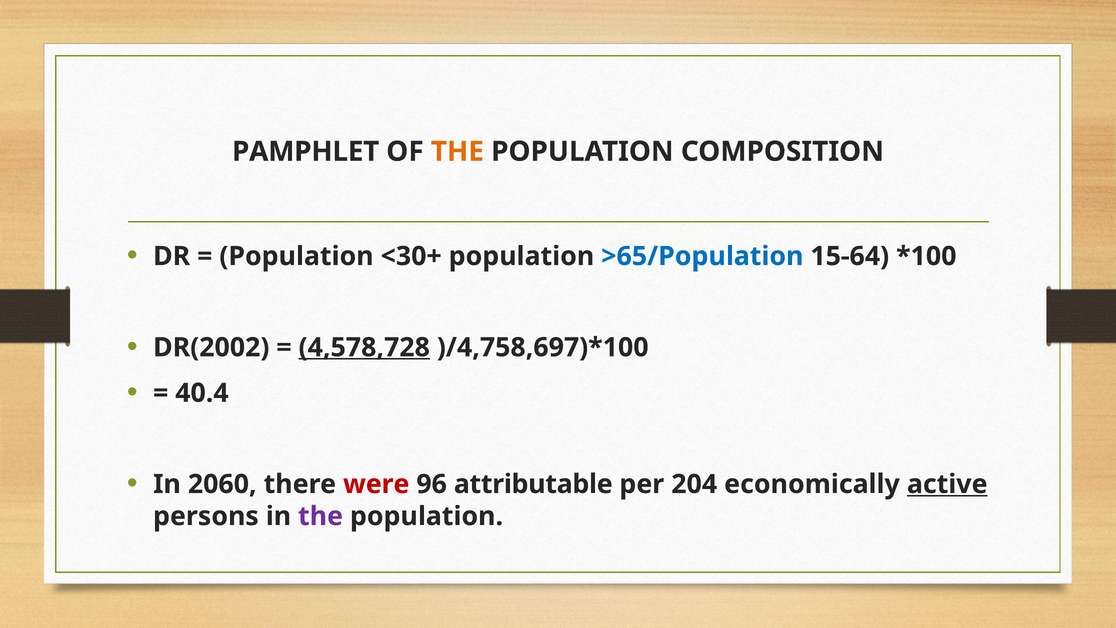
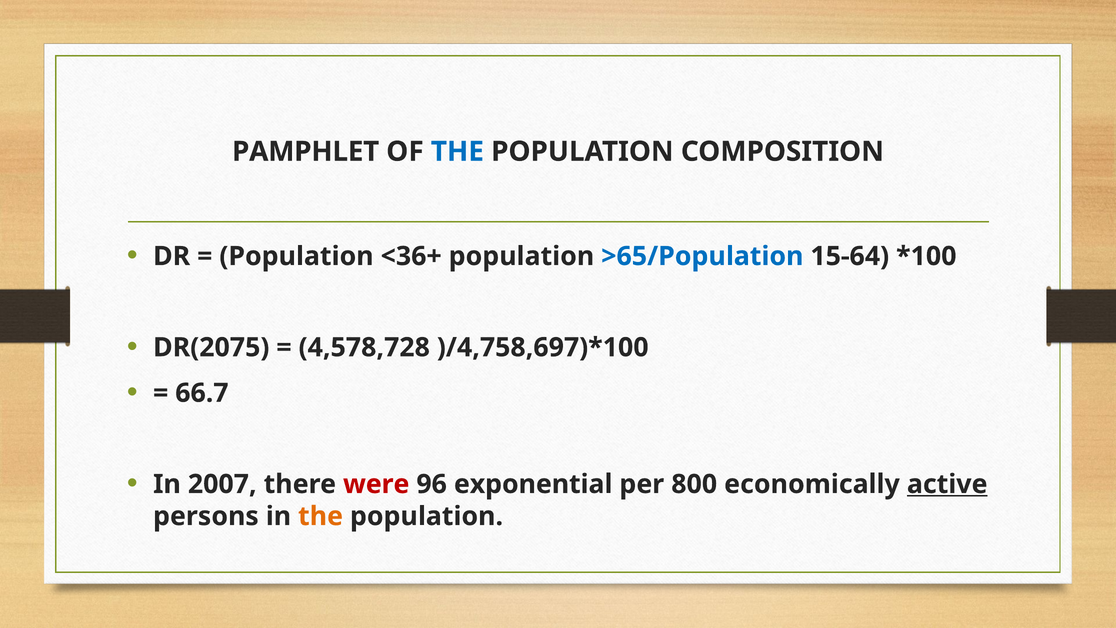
THE at (457, 151) colour: orange -> blue
<30+: <30+ -> <36+
DR(2002: DR(2002 -> DR(2075
4,578,728 underline: present -> none
40.4: 40.4 -> 66.7
2060: 2060 -> 2007
attributable: attributable -> exponential
204: 204 -> 800
the at (321, 516) colour: purple -> orange
